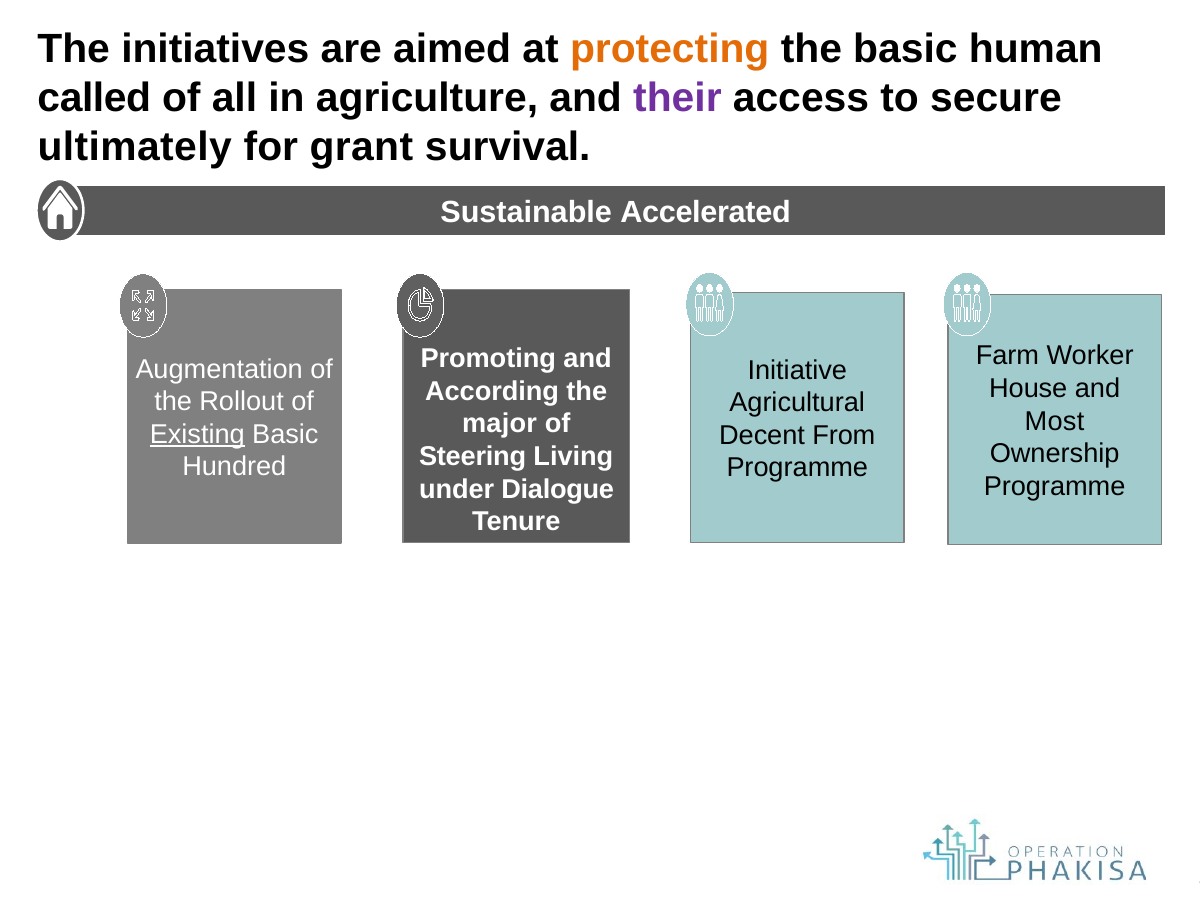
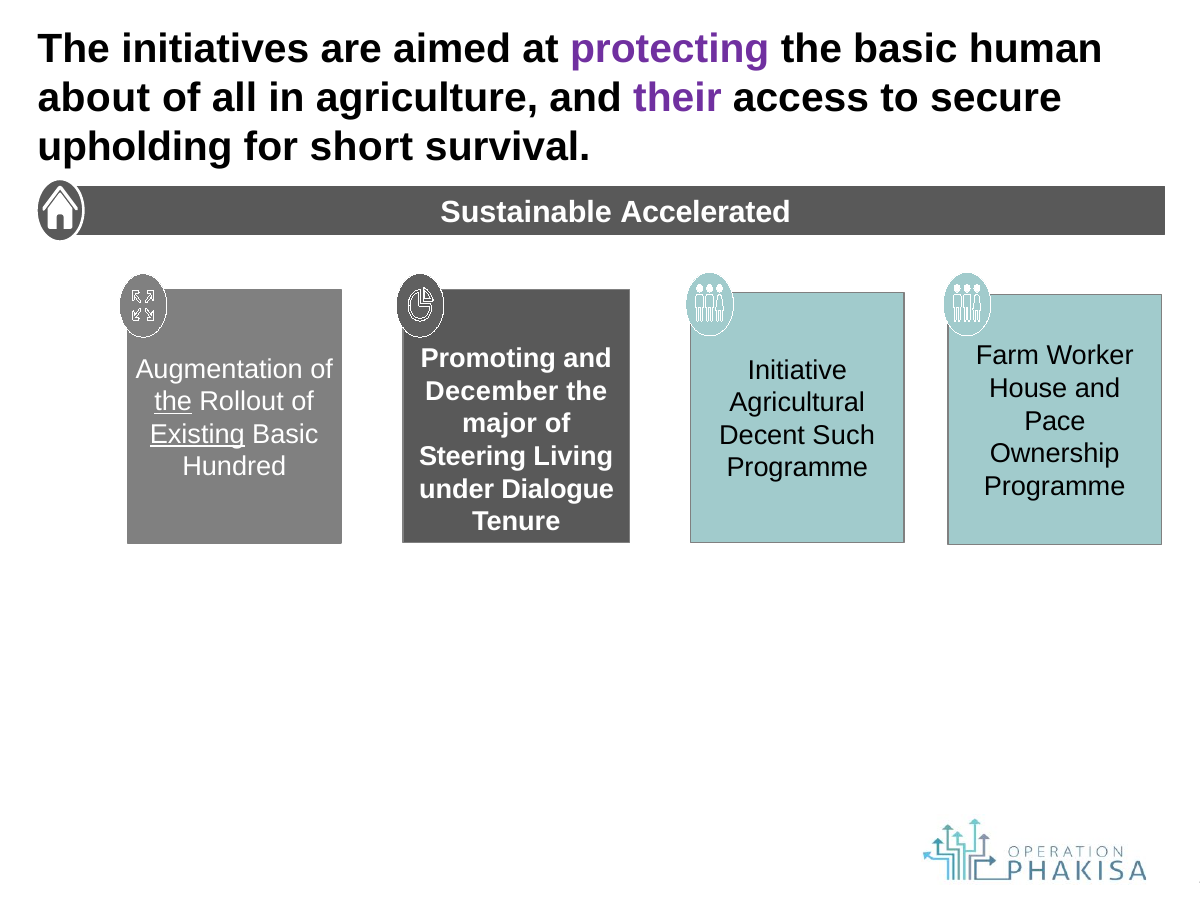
protecting colour: orange -> purple
called: called -> about
ultimately: ultimately -> upholding
grant: grant -> short
According: According -> December
the at (173, 402) underline: none -> present
Most: Most -> Pace
From: From -> Such
